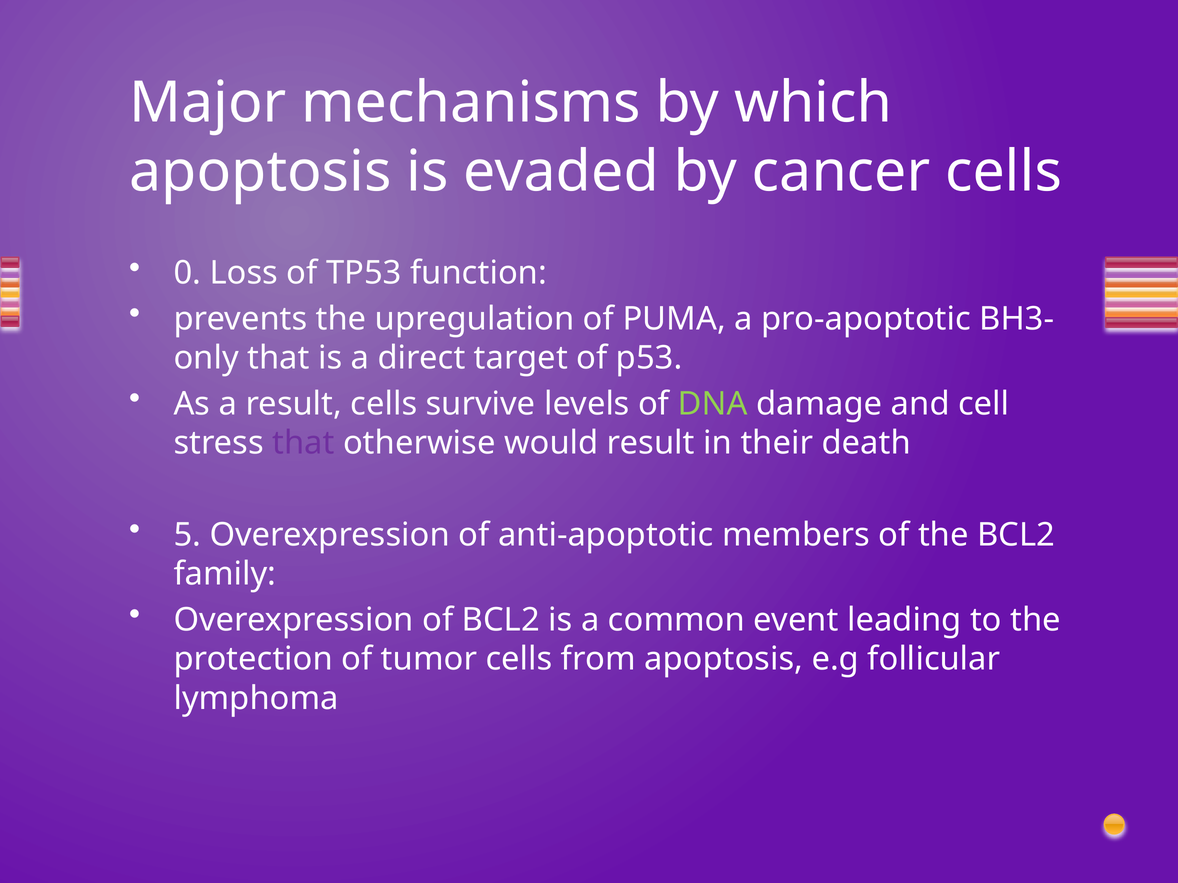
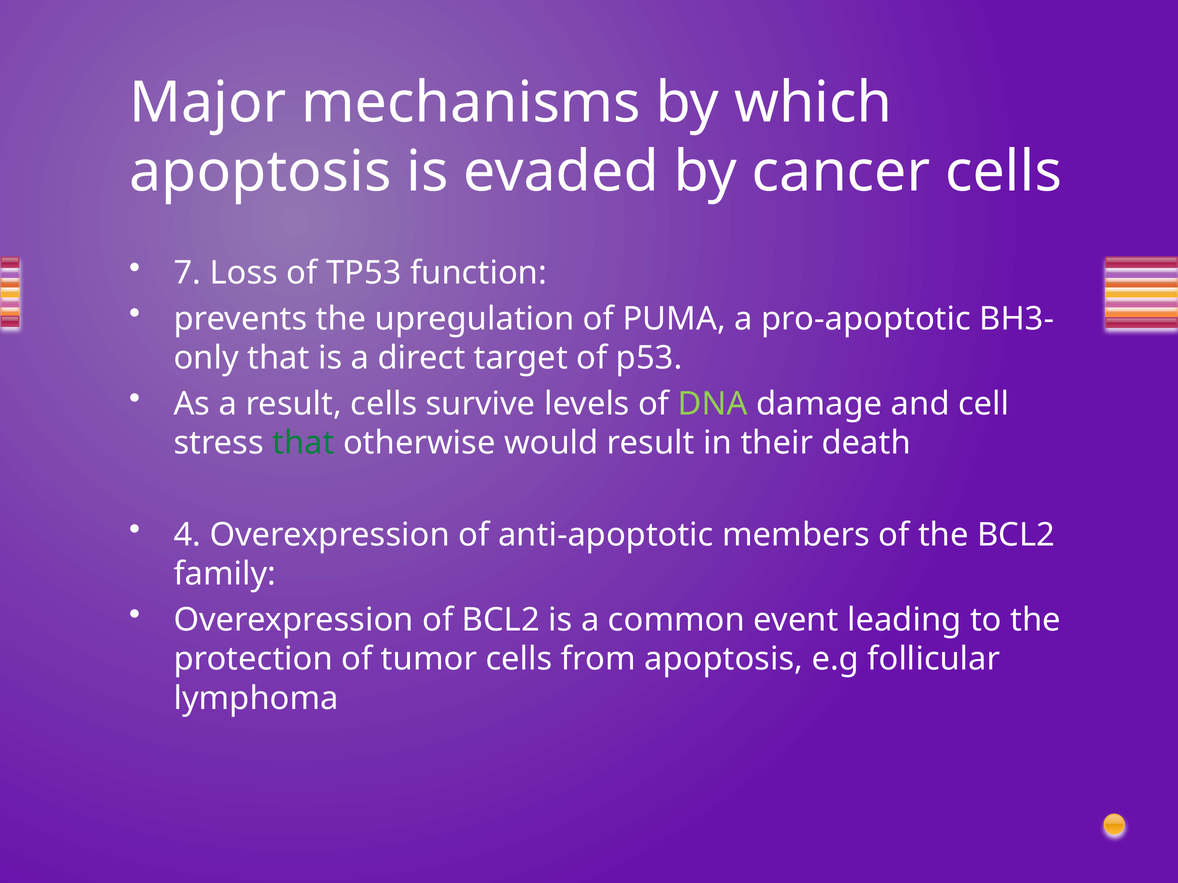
0: 0 -> 7
that at (303, 443) colour: purple -> green
5: 5 -> 4
